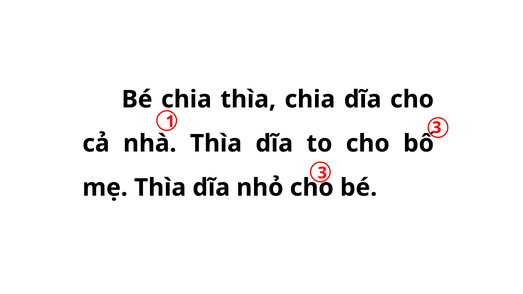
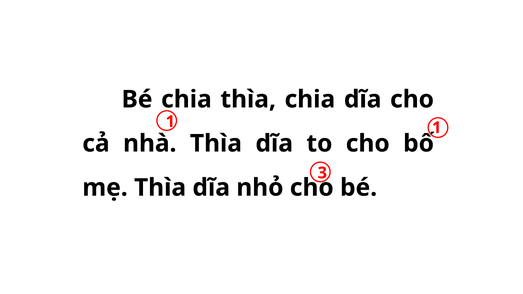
1 3: 3 -> 1
